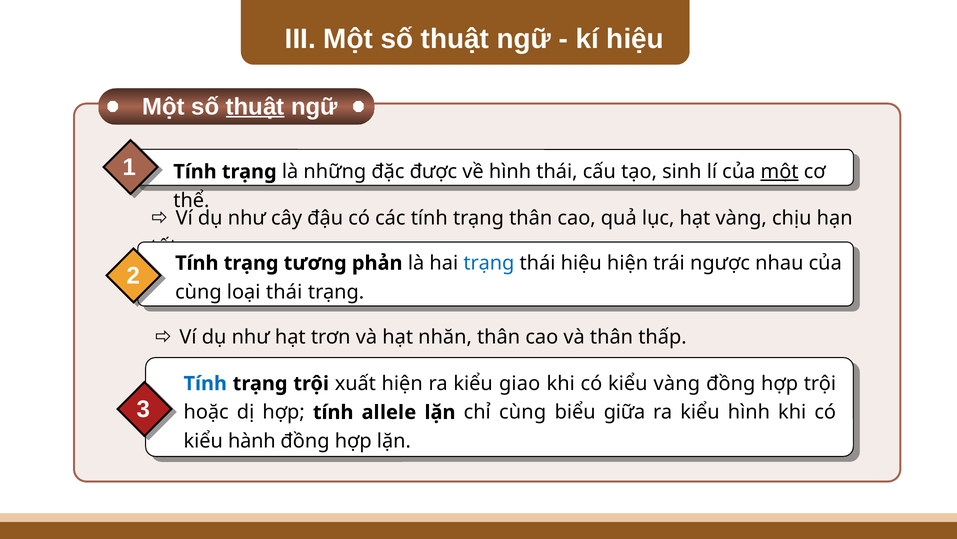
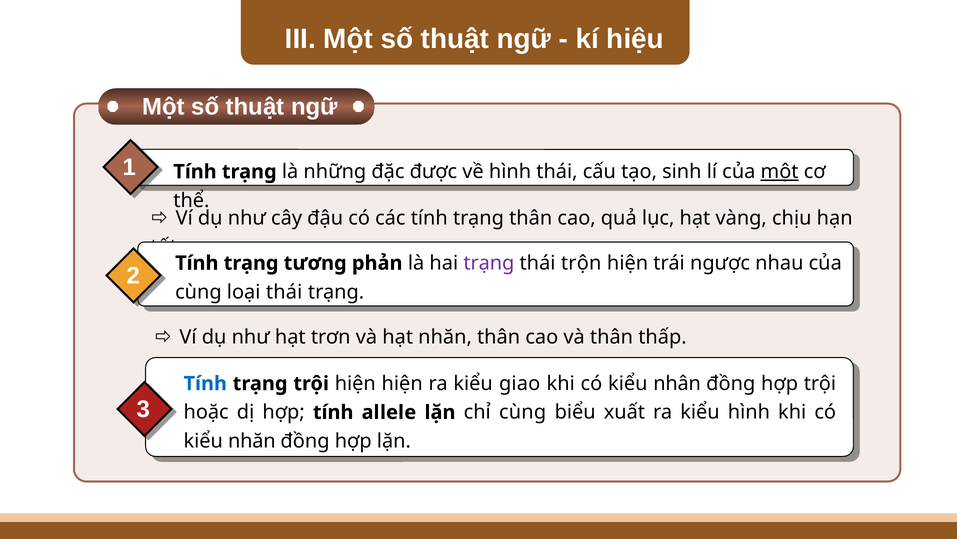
thuật at (255, 106) underline: present -> none
trạng at (489, 263) colour: blue -> purple
thái hiệu: hiệu -> trộn
trội xuất: xuất -> hiện
kiểu vàng: vàng -> nhân
giữa: giữa -> xuất
kiểu hành: hành -> nhăn
